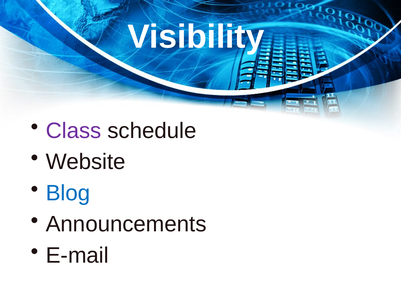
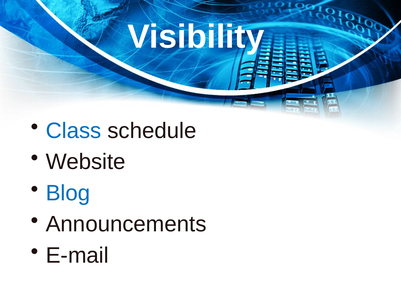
Class colour: purple -> blue
